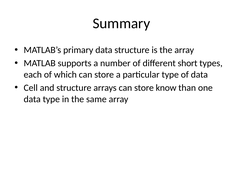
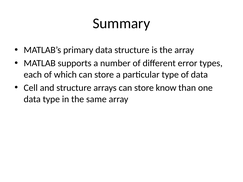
short: short -> error
